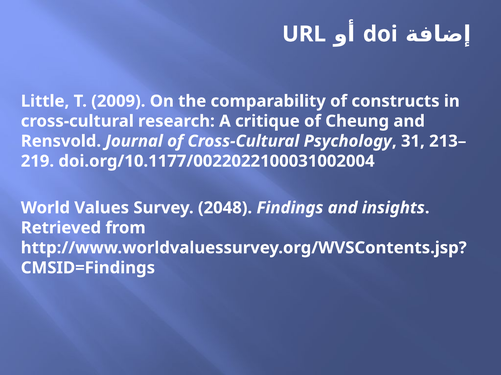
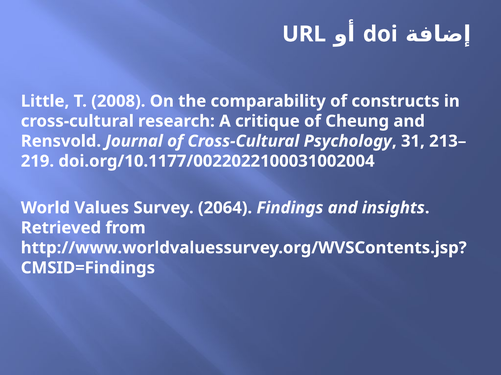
2009: 2009 -> 2008
2048: 2048 -> 2064
